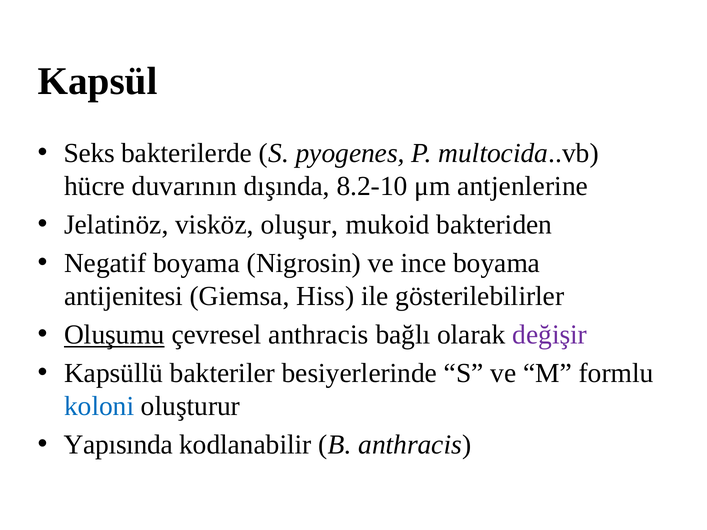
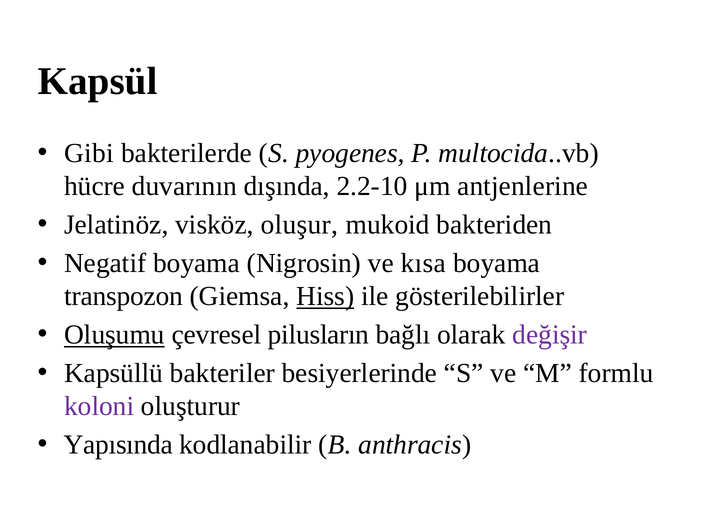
Seks: Seks -> Gibi
8.2-10: 8.2-10 -> 2.2-10
ince: ince -> kısa
antijenitesi: antijenitesi -> transpozon
Hiss underline: none -> present
çevresel anthracis: anthracis -> pilusların
koloni colour: blue -> purple
